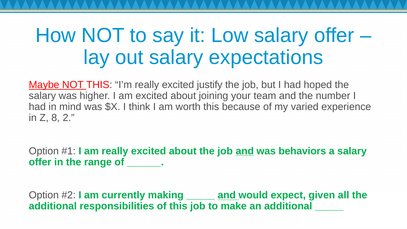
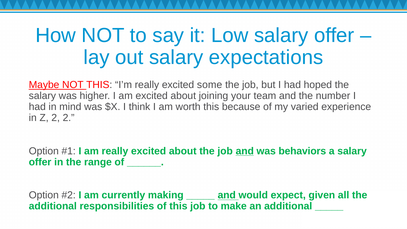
justify: justify -> some
Z 8: 8 -> 2
